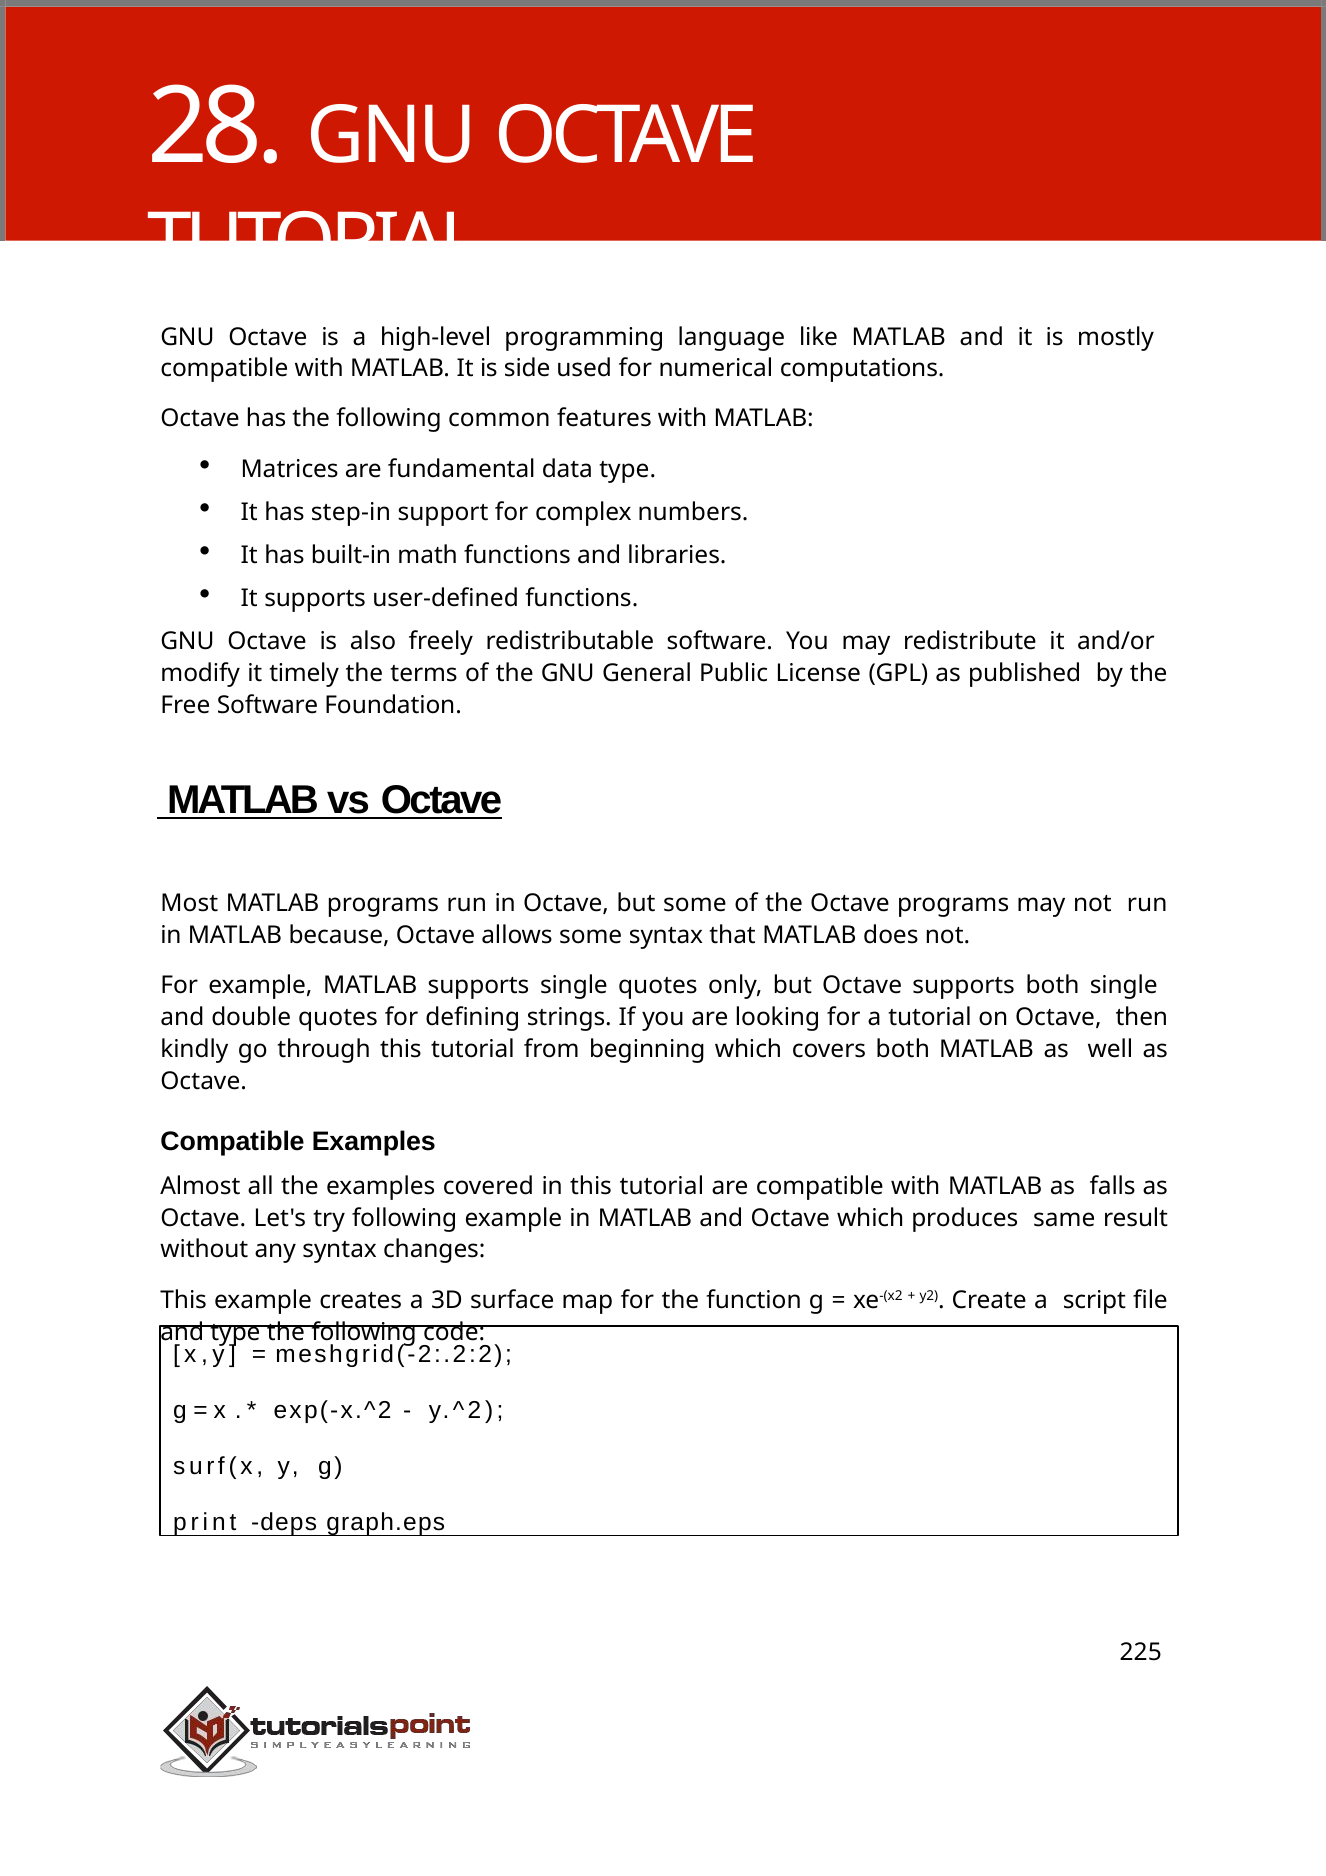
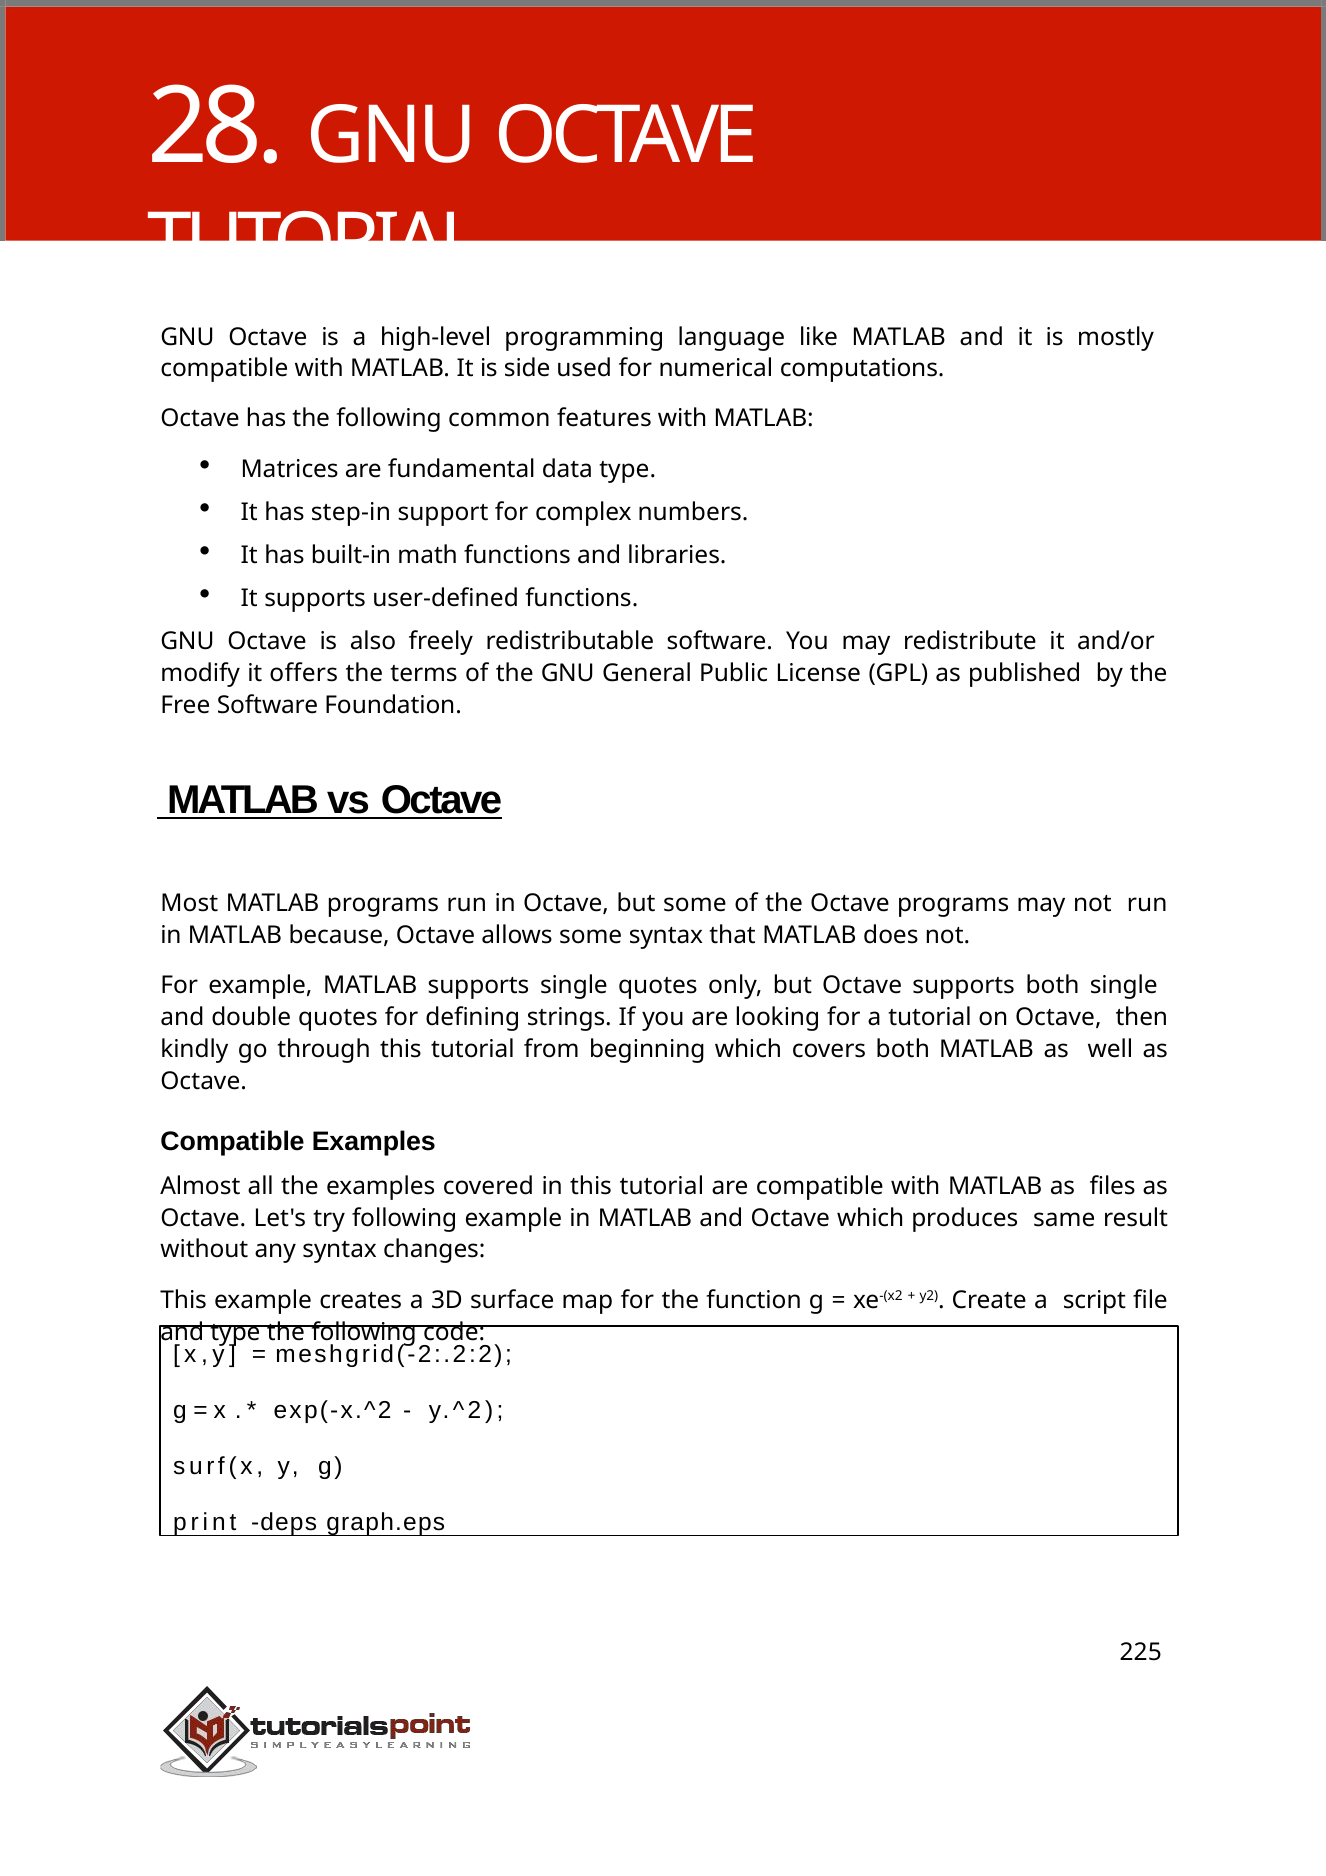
timely: timely -> offers
falls: falls -> files
